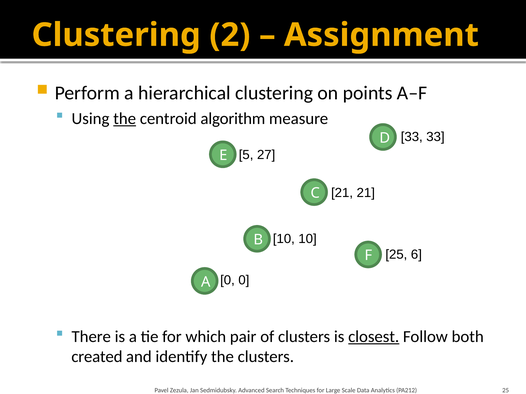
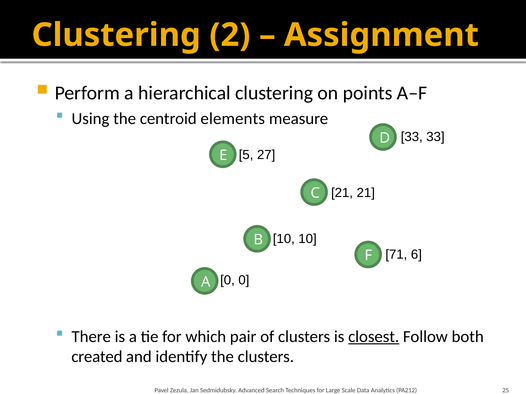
the at (125, 119) underline: present -> none
algorithm: algorithm -> elements
25 at (396, 255): 25 -> 71
